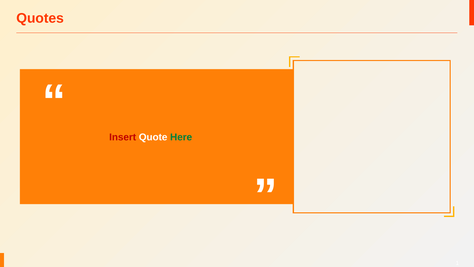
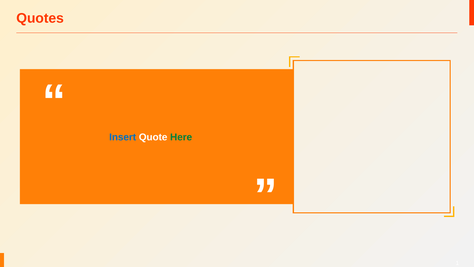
Insert colour: red -> blue
